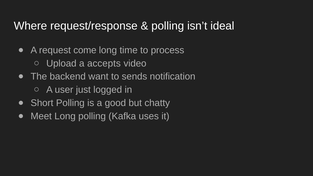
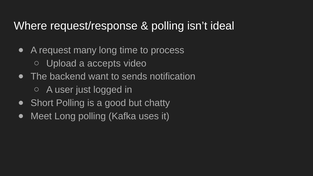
come: come -> many
